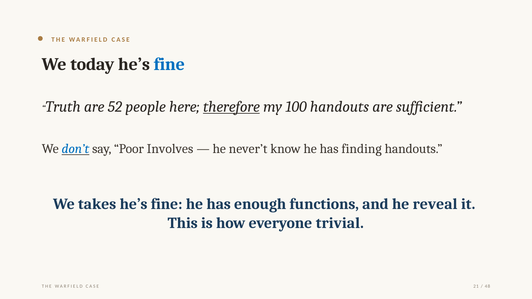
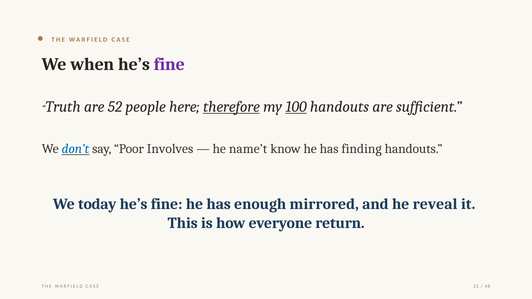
today: today -> when
fine at (169, 64) colour: blue -> purple
100 underline: none -> present
never’t: never’t -> name’t
takes: takes -> today
functions: functions -> mirrored
trivial: trivial -> return
